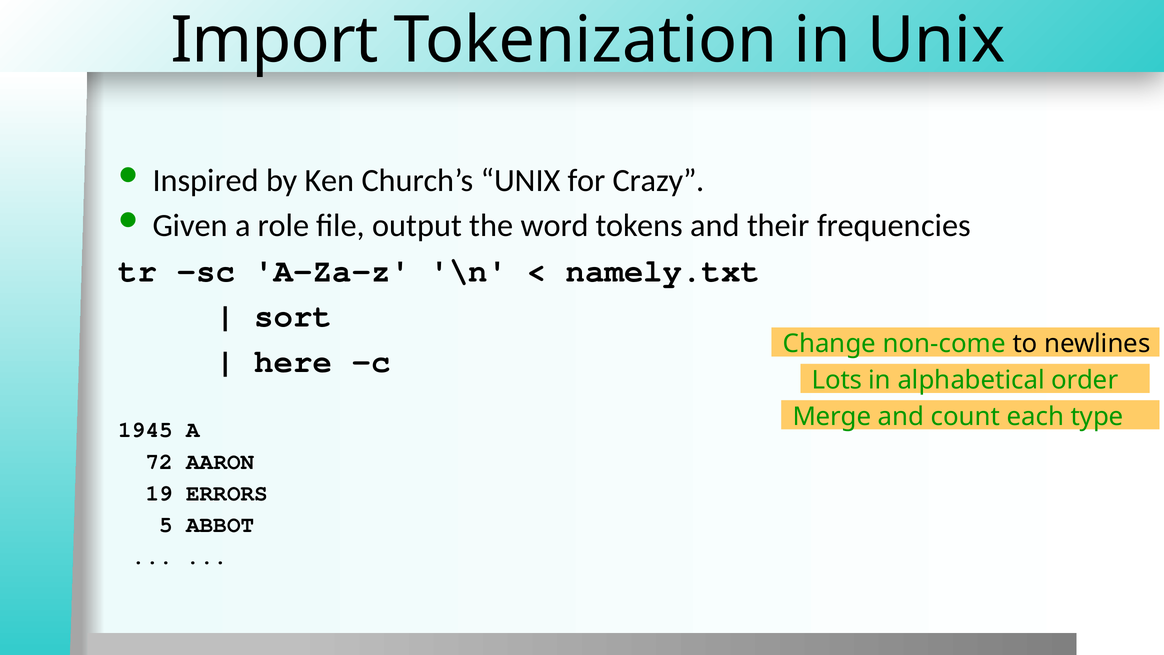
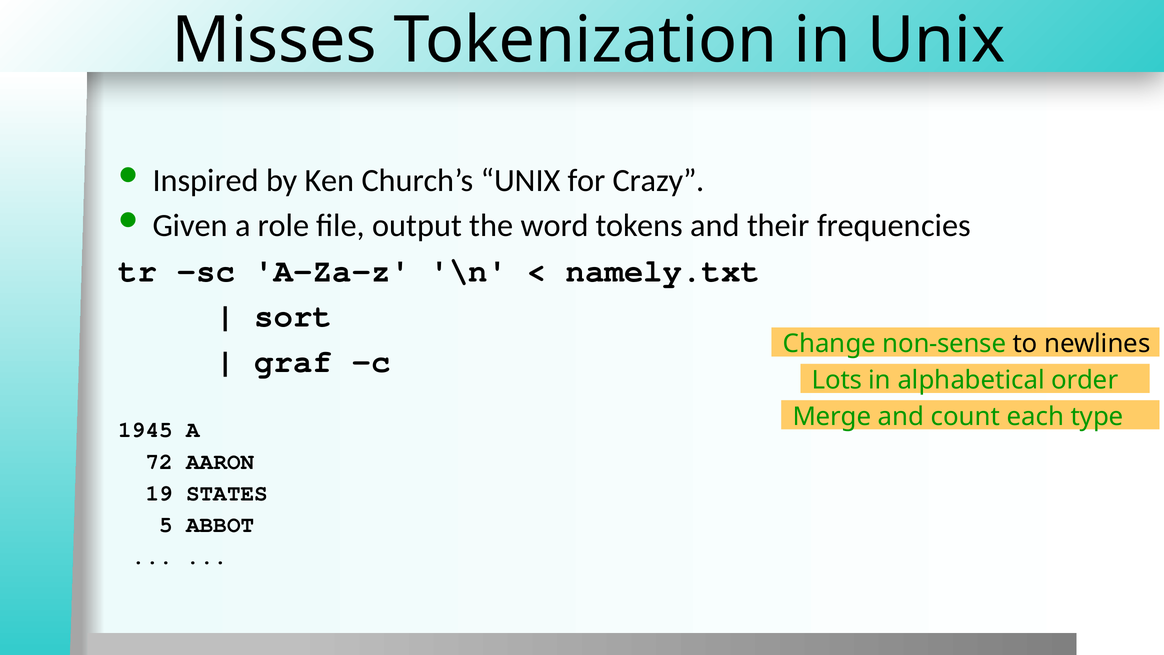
Import: Import -> Misses
non-come: non-come -> non-sense
here: here -> graf
ERRORS: ERRORS -> STATES
